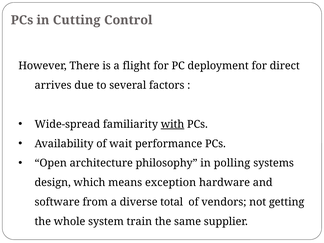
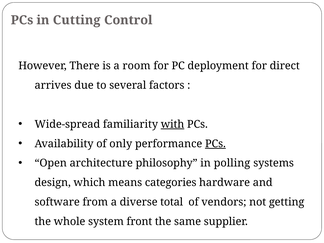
flight: flight -> room
wait: wait -> only
PCs at (215, 144) underline: none -> present
exception: exception -> categories
train: train -> front
